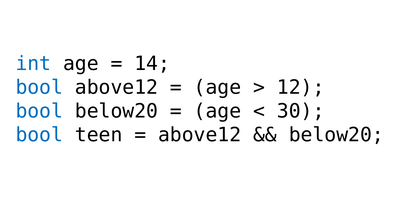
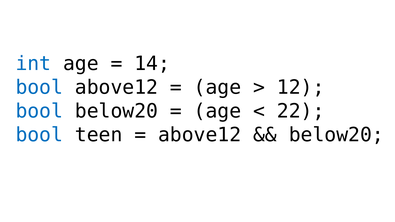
30: 30 -> 22
